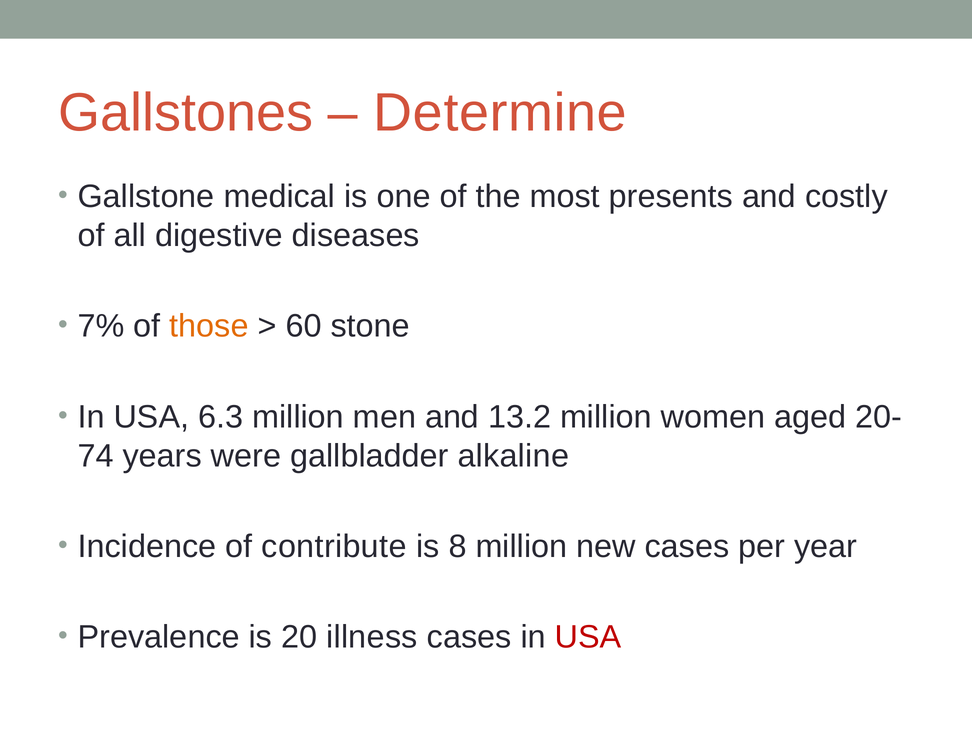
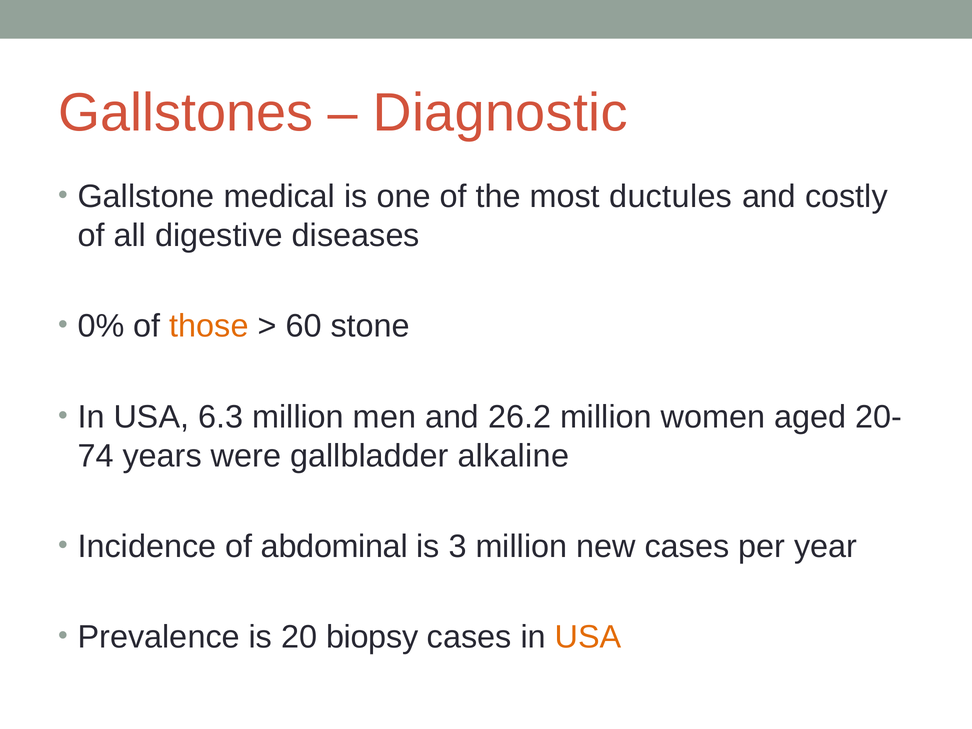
Determine: Determine -> Diagnostic
presents: presents -> ductules
7%: 7% -> 0%
13.2: 13.2 -> 26.2
contribute: contribute -> abdominal
8: 8 -> 3
illness: illness -> biopsy
USA at (588, 637) colour: red -> orange
